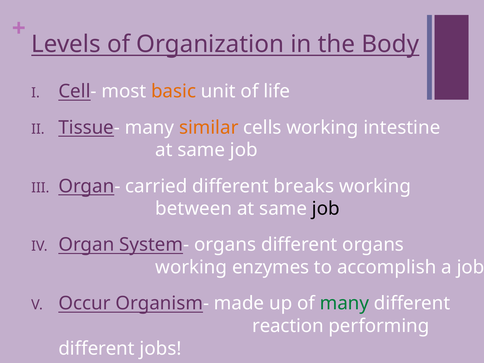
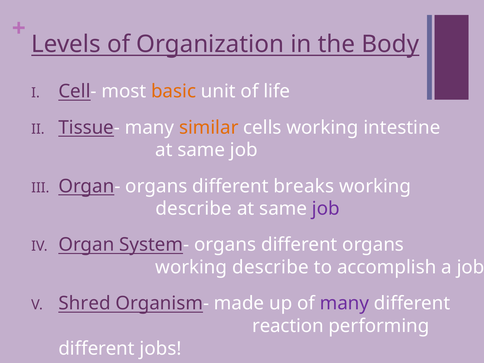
Organ- carried: carried -> organs
between at (194, 209): between -> describe
job at (326, 209) colour: black -> purple
enzymes at (271, 267): enzymes -> describe
Occur: Occur -> Shred
many at (344, 303) colour: green -> purple
